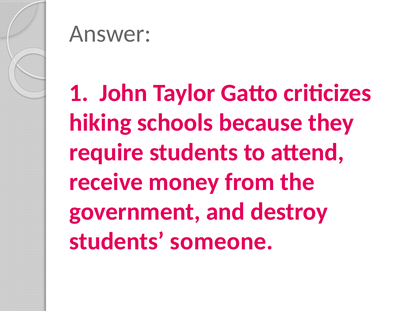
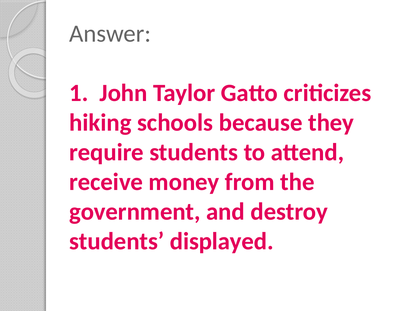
someone: someone -> displayed
